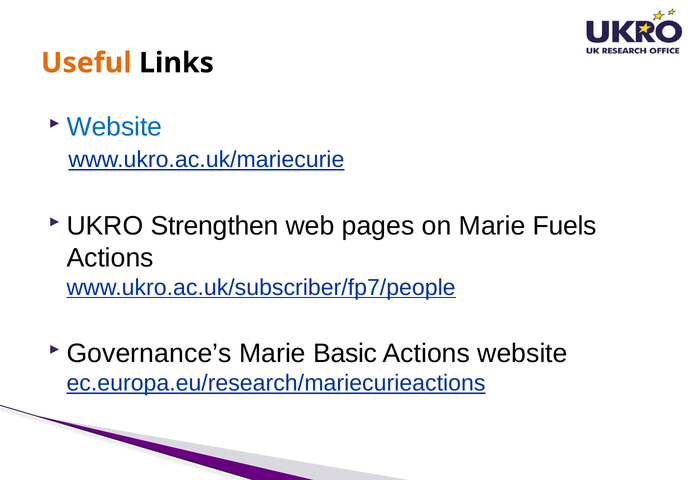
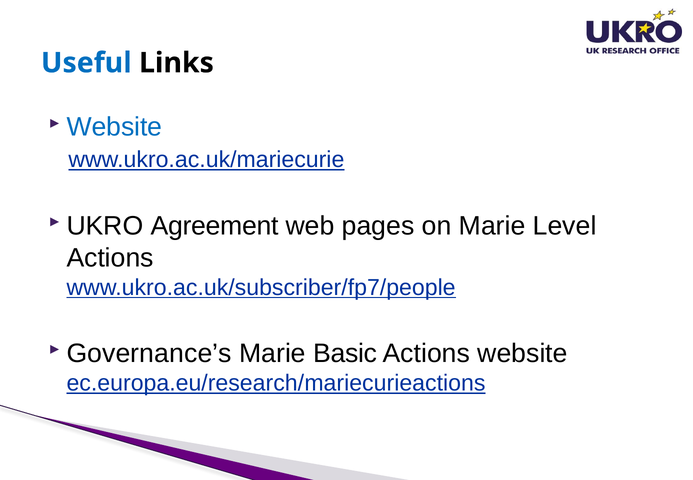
Useful colour: orange -> blue
Strengthen: Strengthen -> Agreement
Fuels: Fuels -> Level
